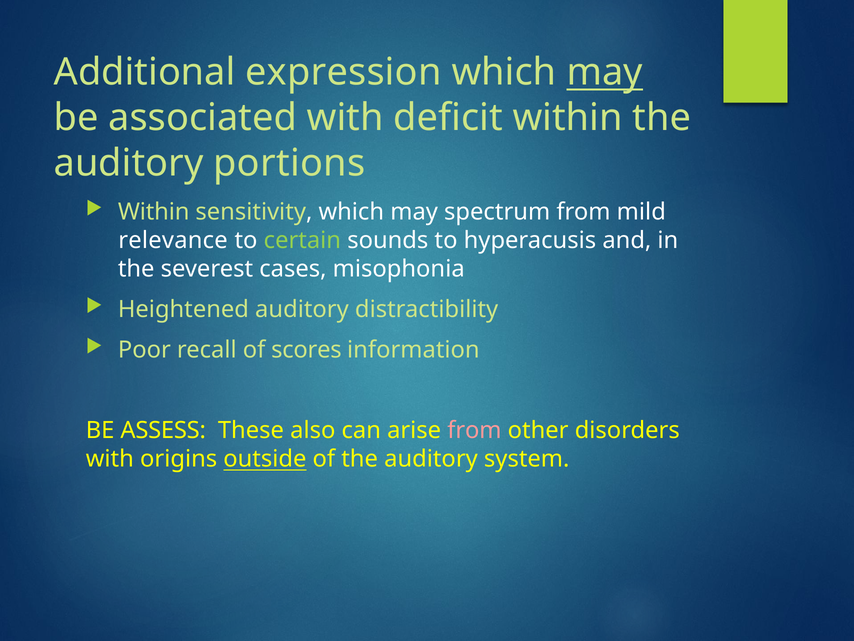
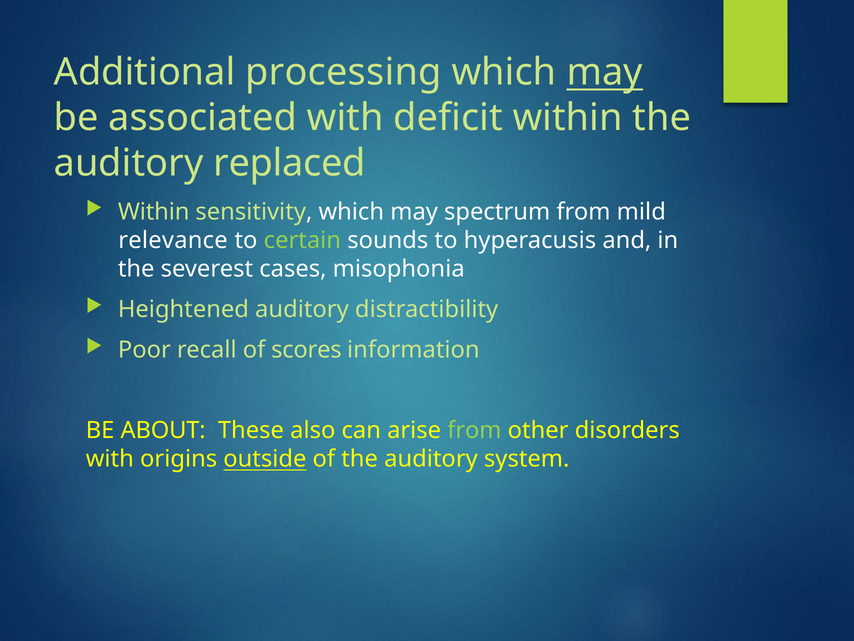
expression: expression -> processing
portions: portions -> replaced
ASSESS: ASSESS -> ABOUT
from at (474, 430) colour: pink -> light green
